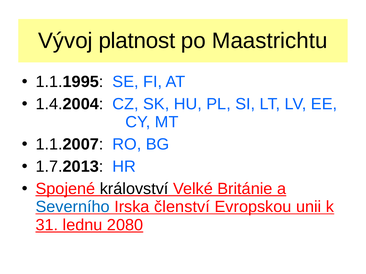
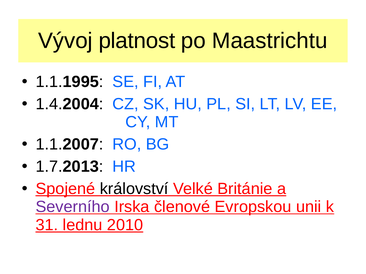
Severního colour: blue -> purple
členství: členství -> členové
2080: 2080 -> 2010
